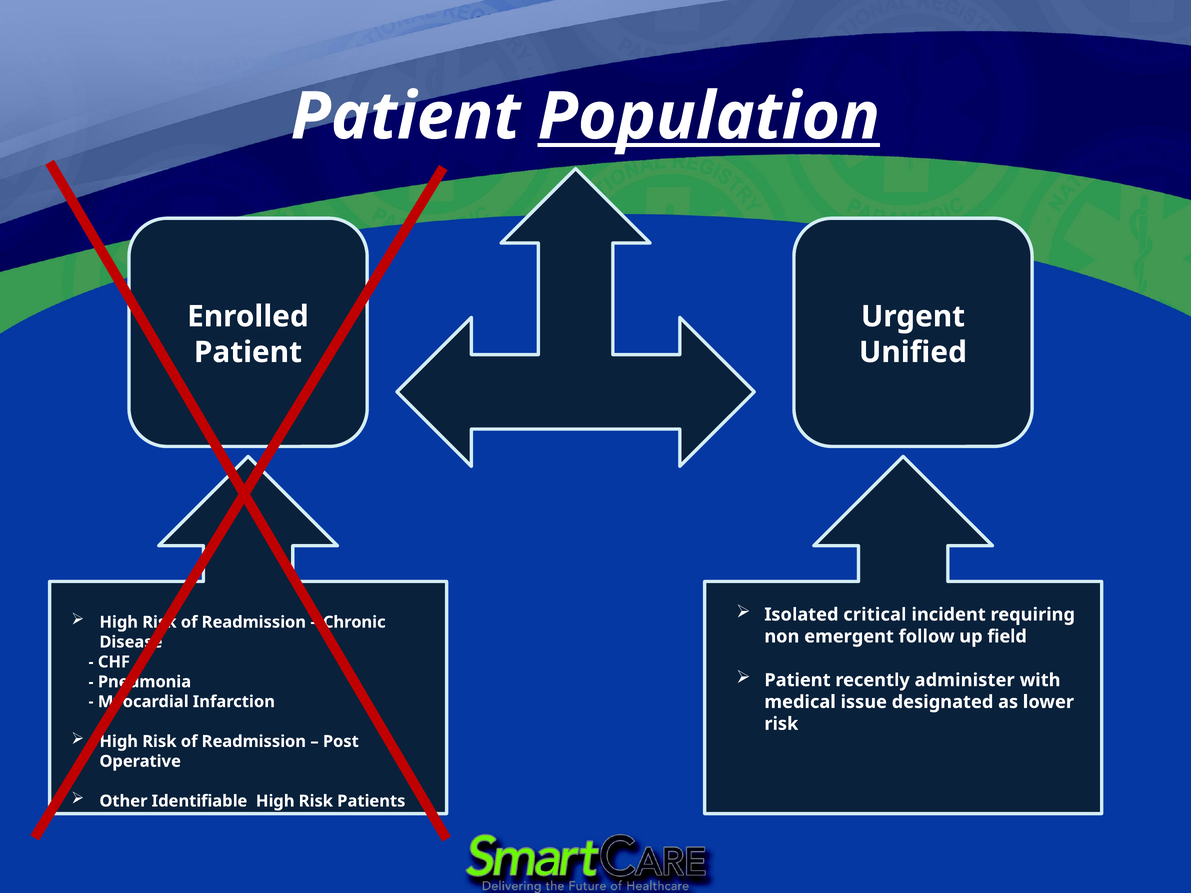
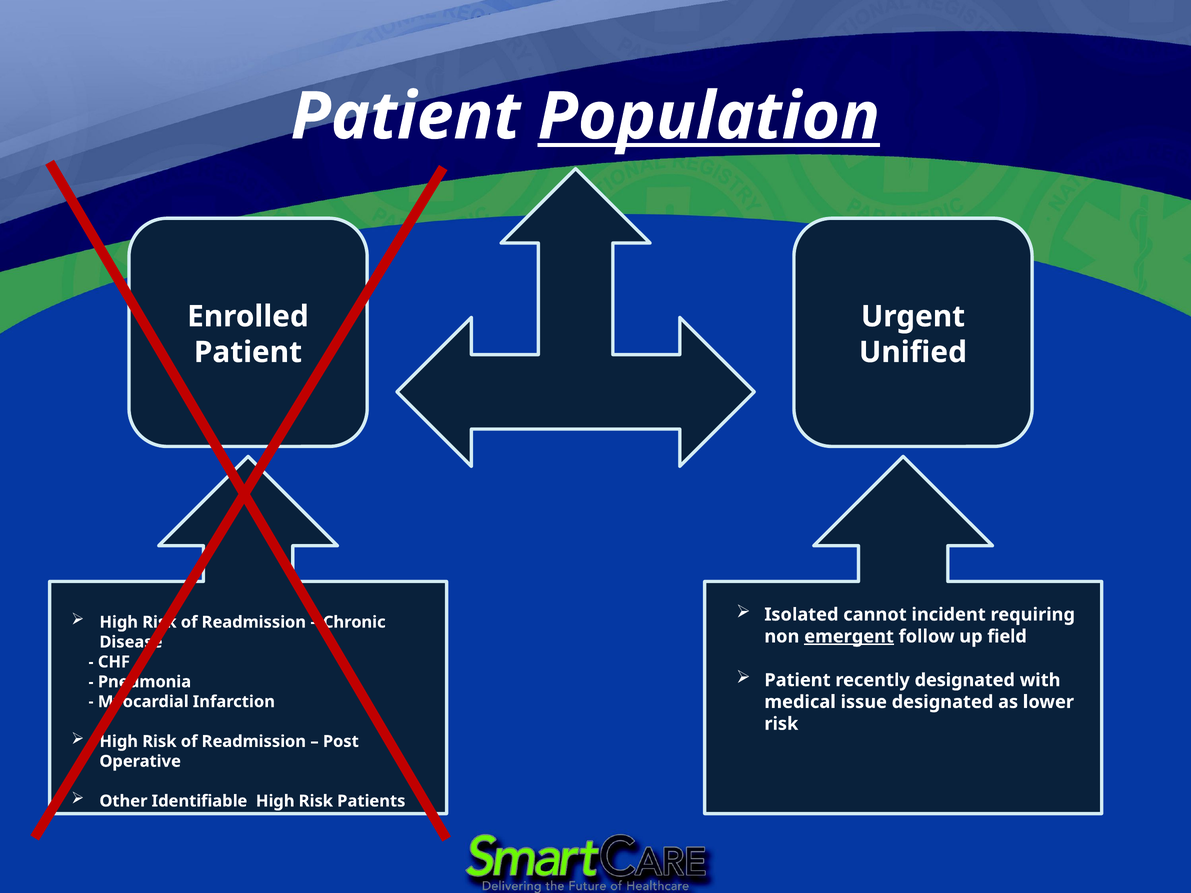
critical: critical -> cannot
emergent underline: none -> present
recently administer: administer -> designated
